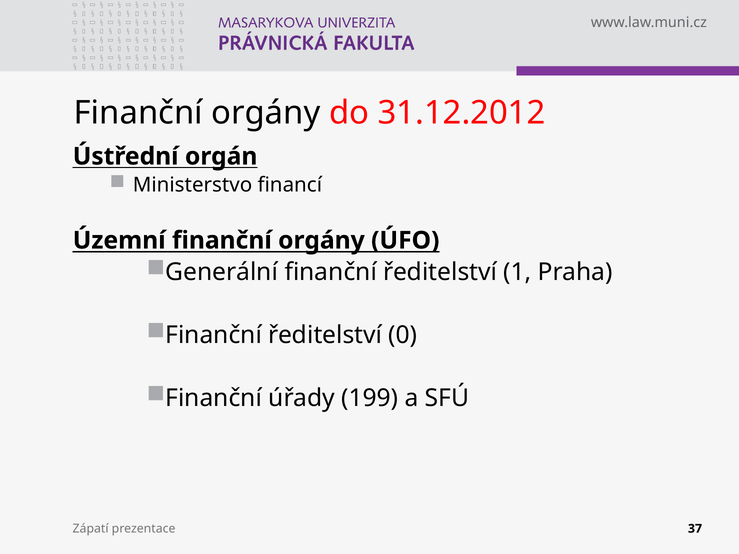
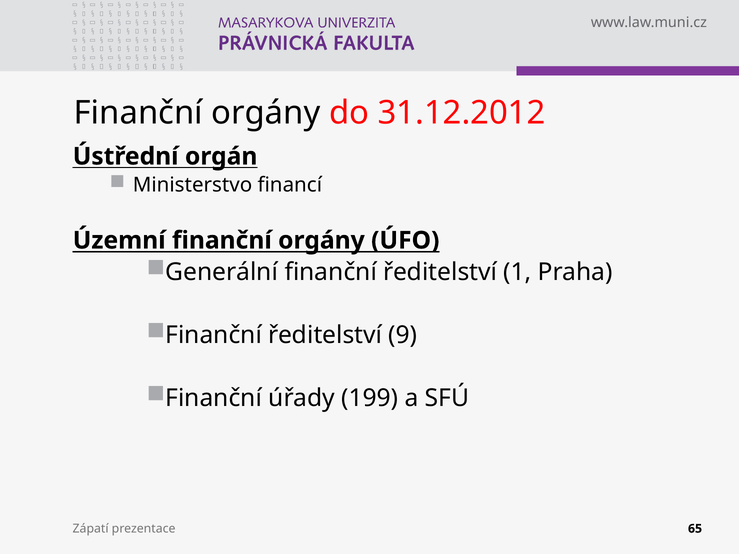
0: 0 -> 9
37: 37 -> 65
